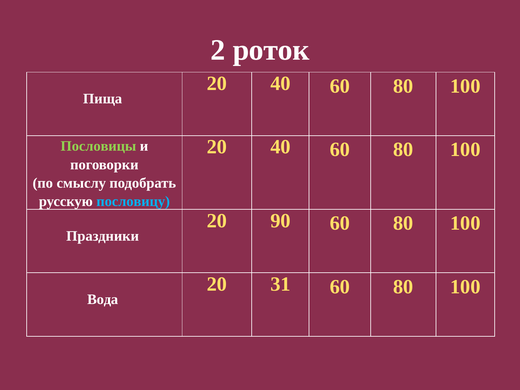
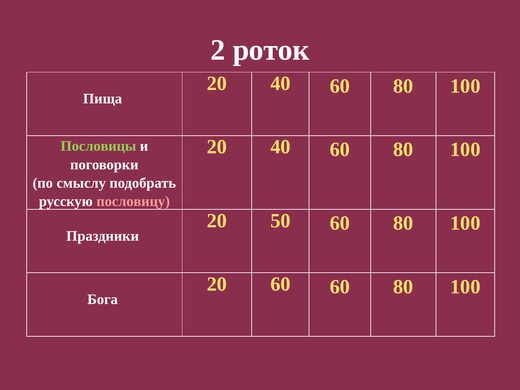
пословицу colour: light blue -> pink
90: 90 -> 50
20 31: 31 -> 60
Вода: Вода -> Бога
